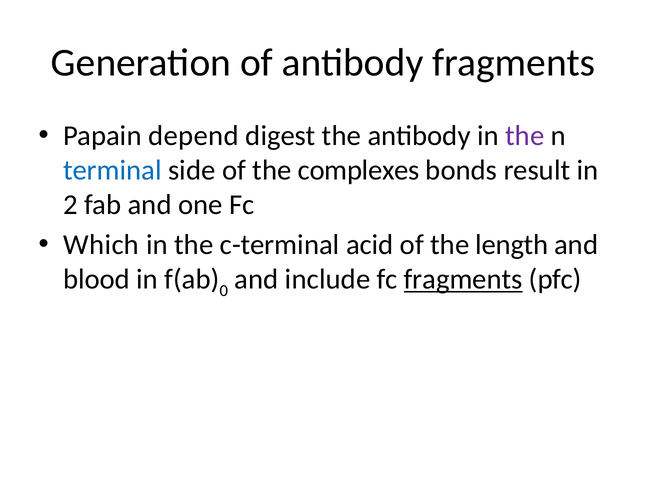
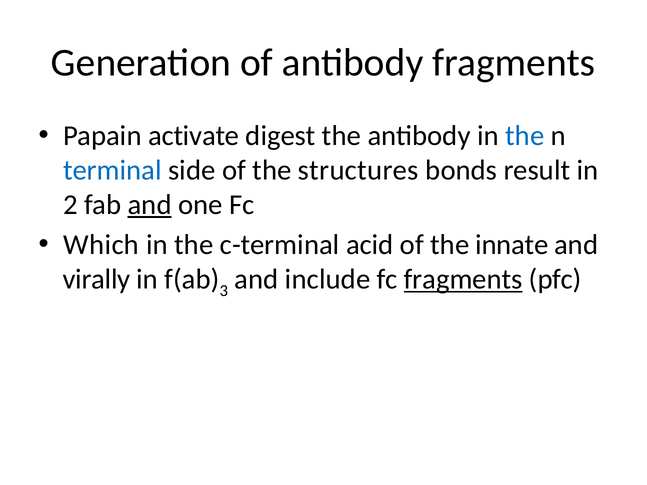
depend: depend -> activate
the at (525, 136) colour: purple -> blue
complexes: complexes -> structures
and at (150, 205) underline: none -> present
length: length -> innate
blood: blood -> virally
0: 0 -> 3
